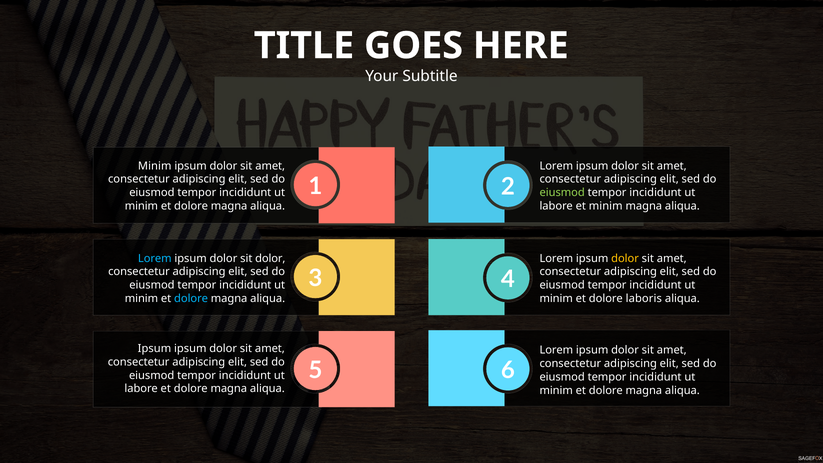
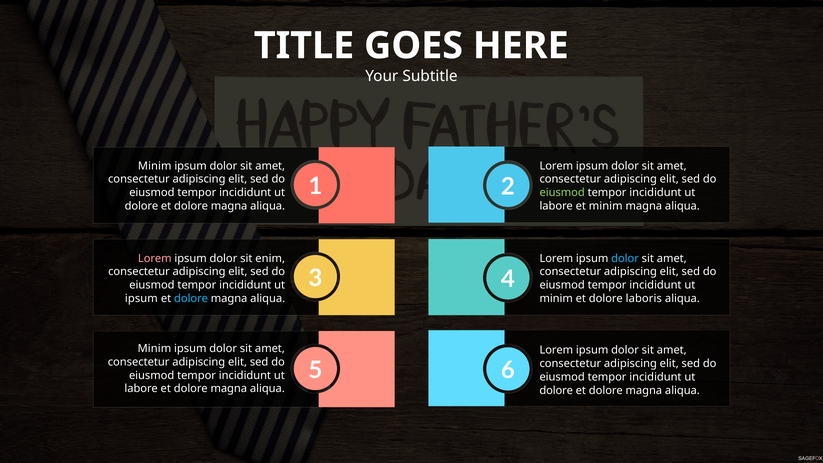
minim at (141, 206): minim -> dolore
Lorem at (155, 258) colour: light blue -> pink
sit dolor: dolor -> enim
dolor at (625, 258) colour: yellow -> light blue
minim at (141, 298): minim -> ipsum
Ipsum at (154, 349): Ipsum -> Minim
minim at (556, 390): minim -> dolore
